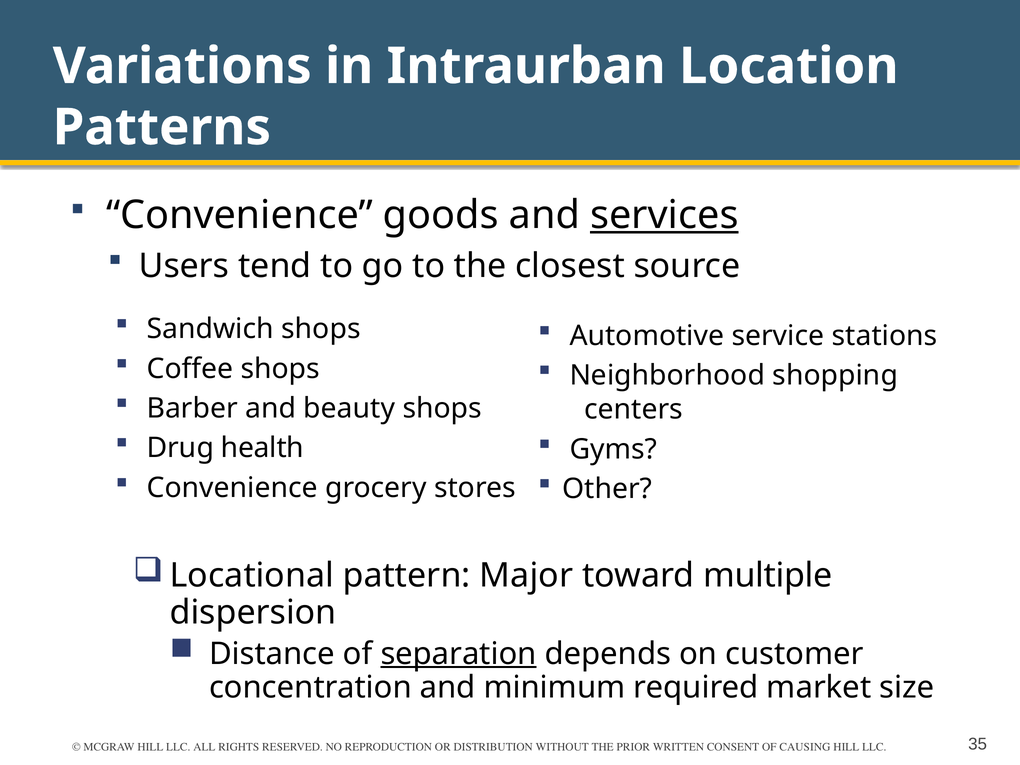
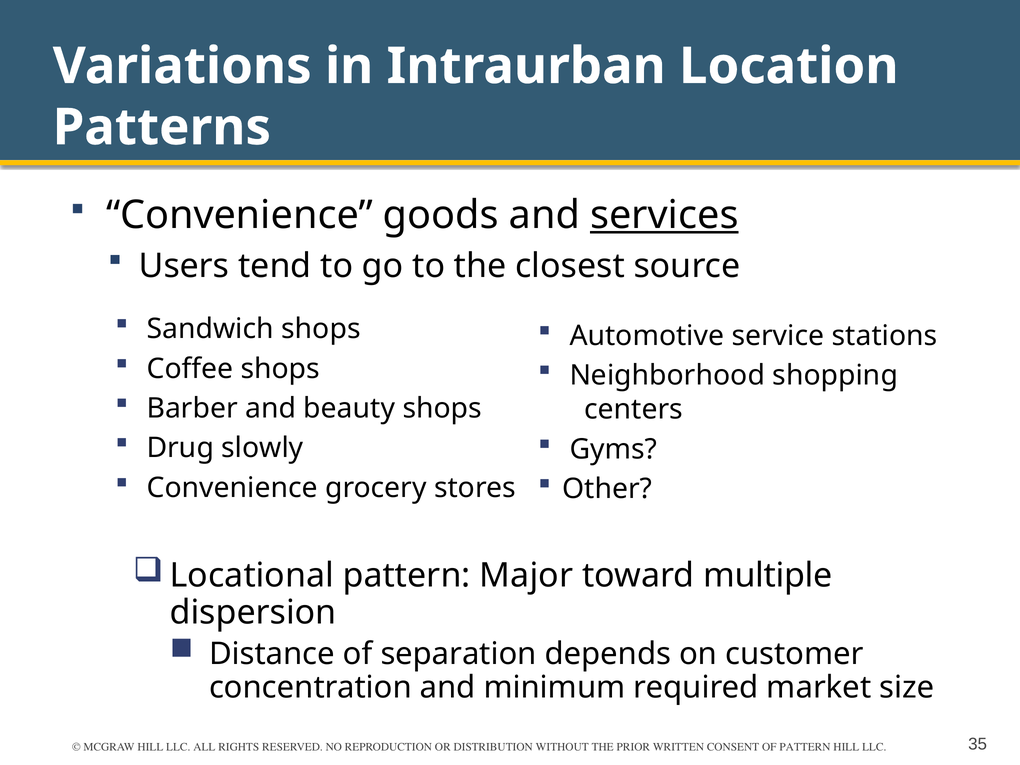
health: health -> slowly
separation underline: present -> none
OF CAUSING: CAUSING -> PATTERN
